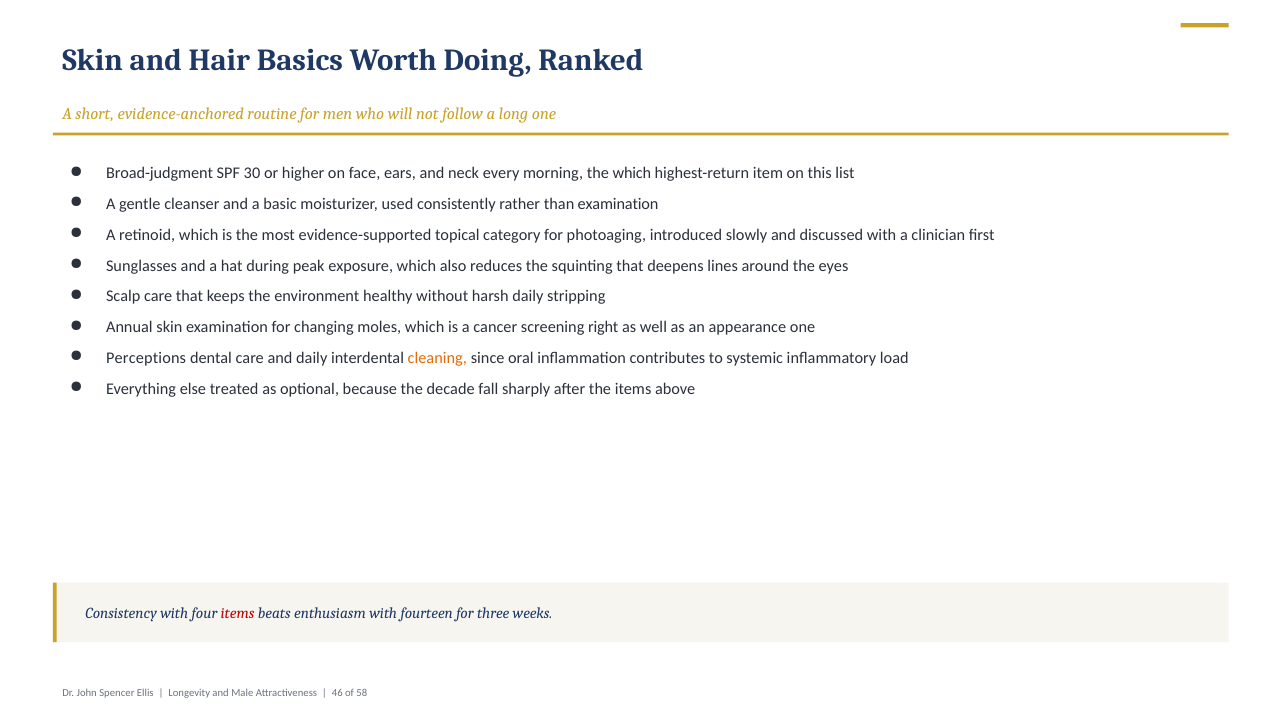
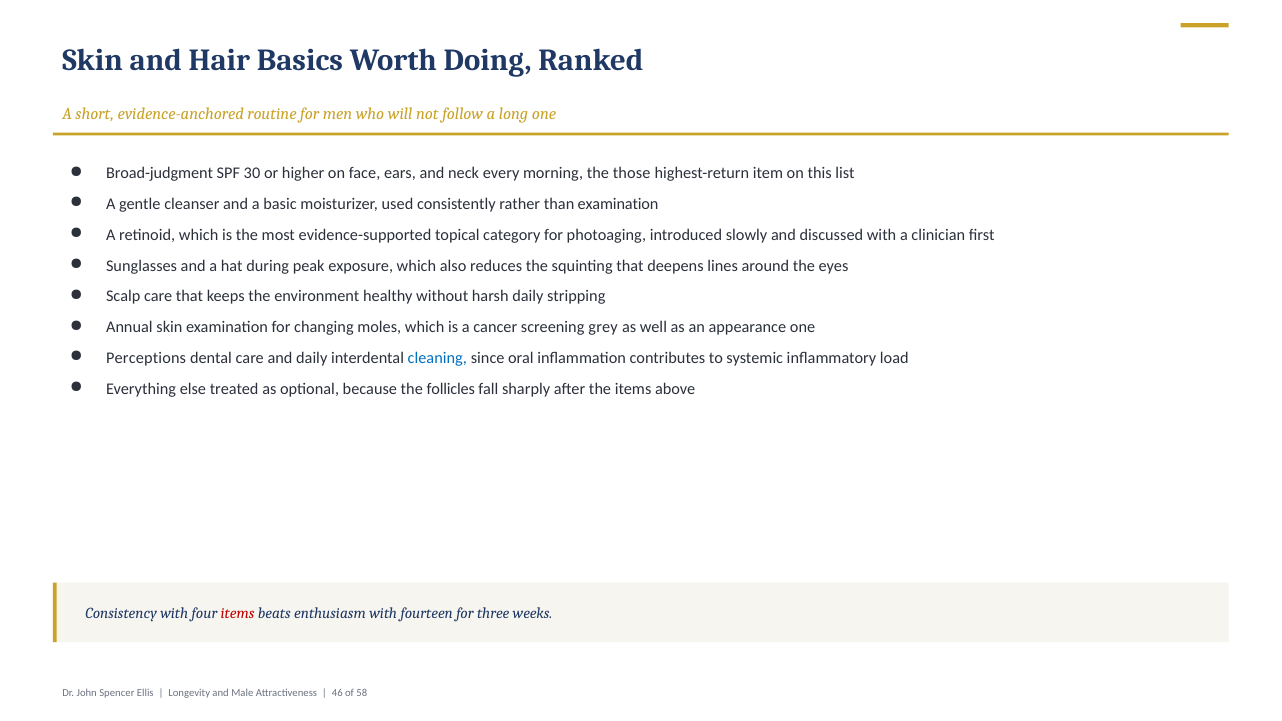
the which: which -> those
right: right -> grey
cleaning colour: orange -> blue
decade: decade -> follicles
